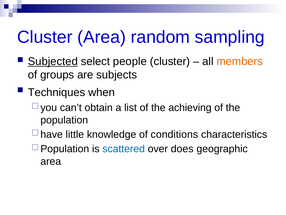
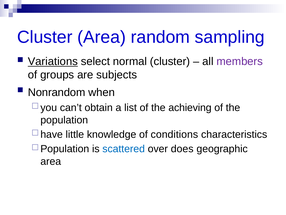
Subjected: Subjected -> Variations
people: people -> normal
members colour: orange -> purple
Techniques: Techniques -> Nonrandom
